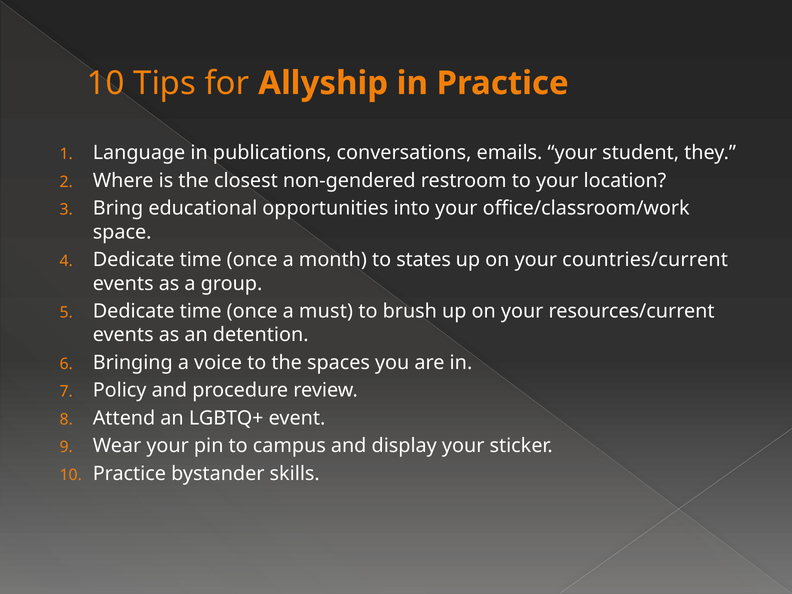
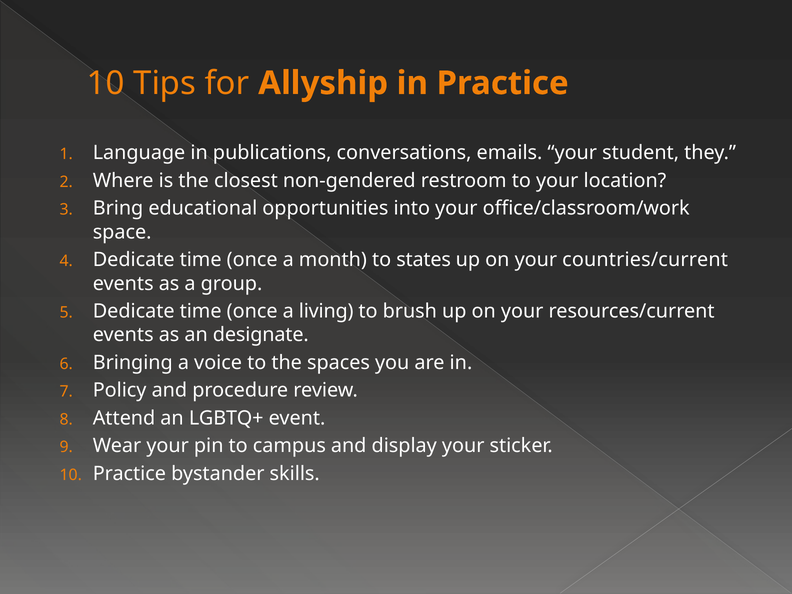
must: must -> living
detention: detention -> designate
